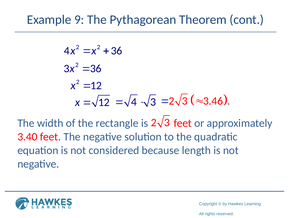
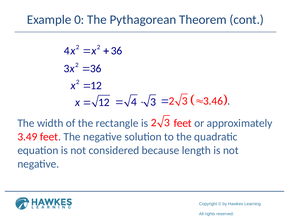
9: 9 -> 0
3.40: 3.40 -> 3.49
